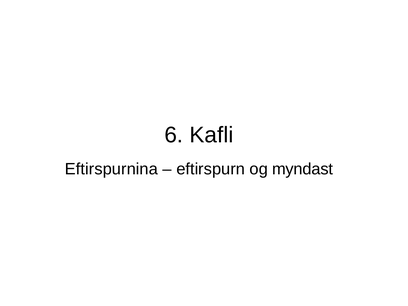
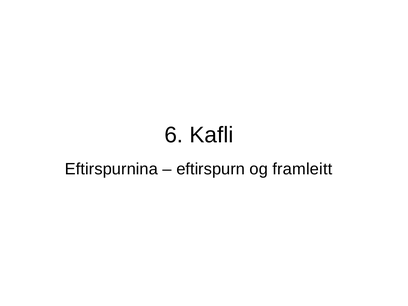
myndast: myndast -> framleitt
